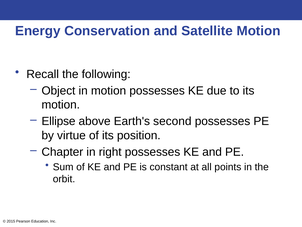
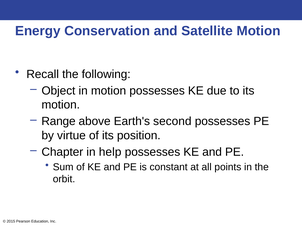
Ellipse: Ellipse -> Range
right: right -> help
